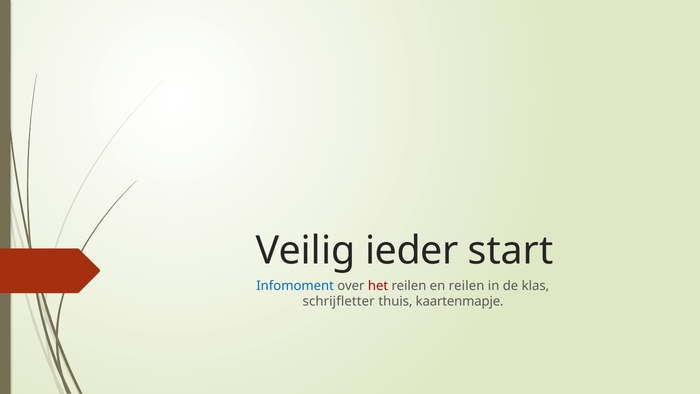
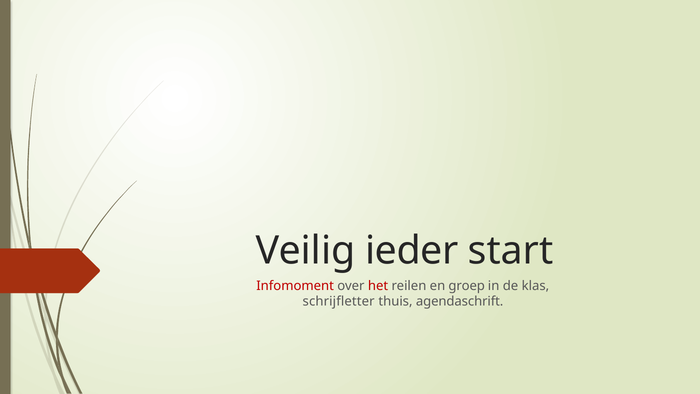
Infomoment colour: blue -> red
en reilen: reilen -> groep
kaartenmapje: kaartenmapje -> agendaschrift
